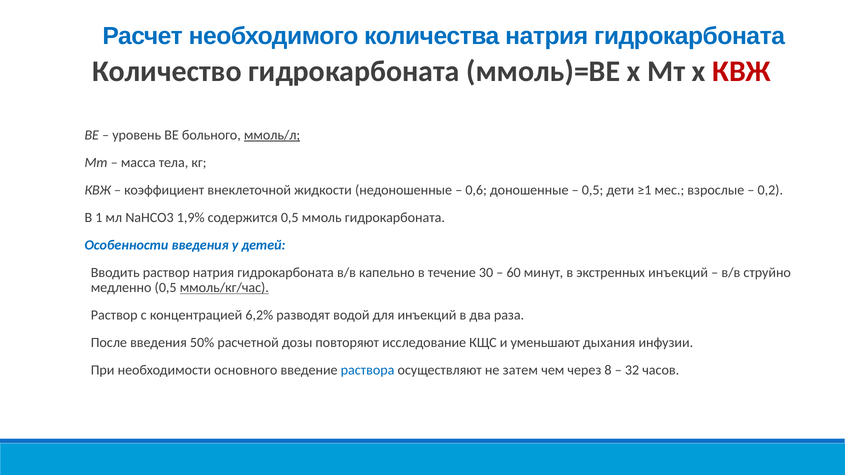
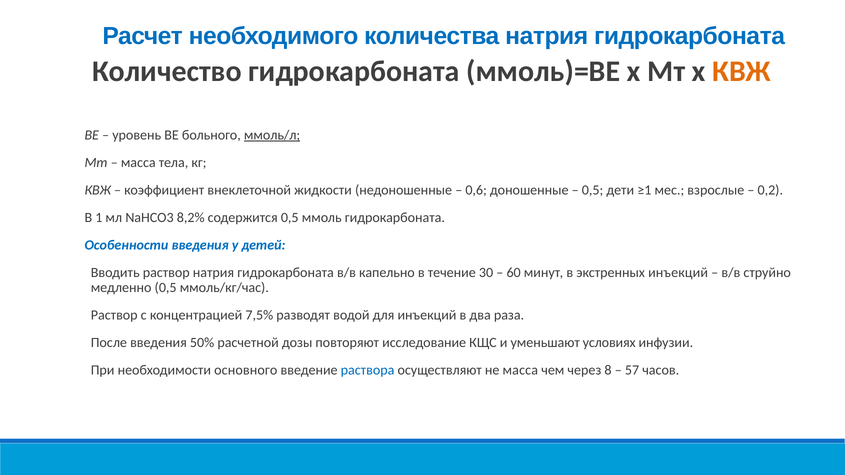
КВЖ at (742, 71) colour: red -> orange
1,9%: 1,9% -> 8,2%
ммоль/кг/час underline: present -> none
6,2%: 6,2% -> 7,5%
дыхания: дыхания -> условиях
не затем: затем -> масса
32: 32 -> 57
